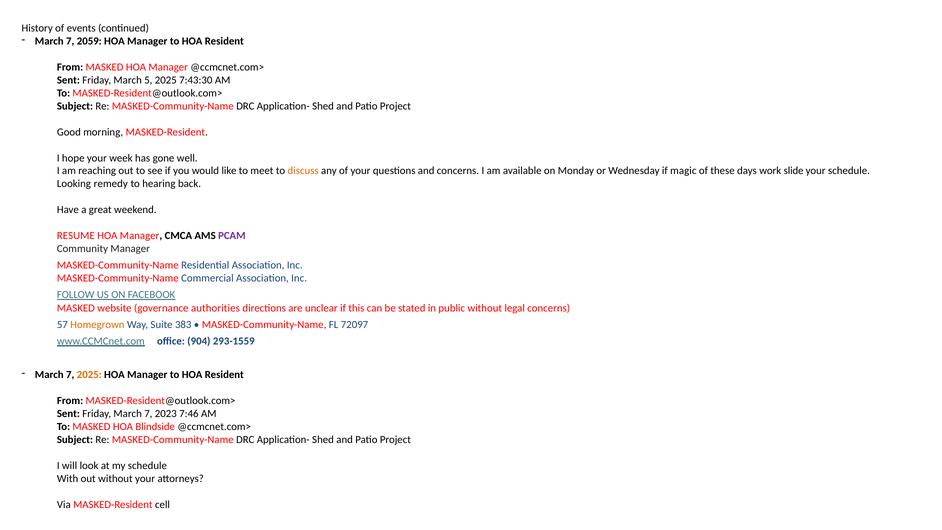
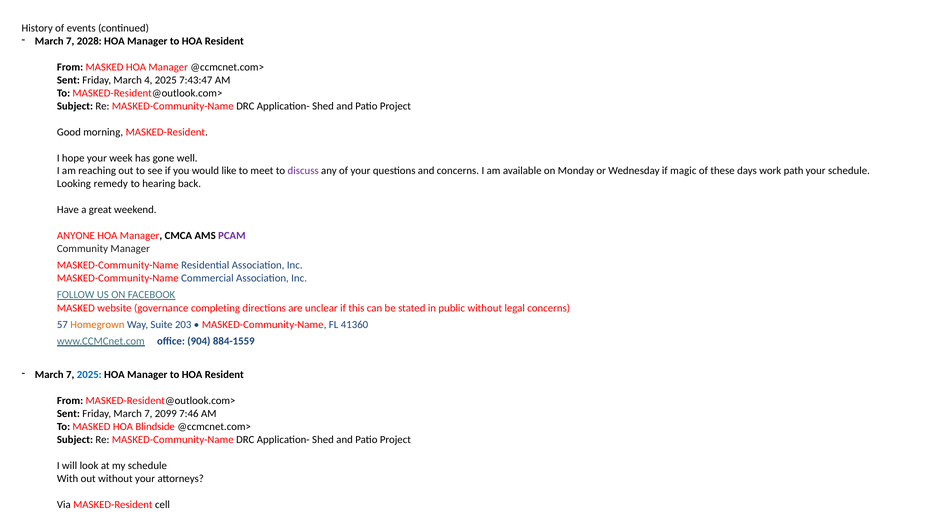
2059: 2059 -> 2028
5: 5 -> 4
7:43:30: 7:43:30 -> 7:43:47
discuss colour: orange -> purple
slide: slide -> path
RESUME: RESUME -> ANYONE
authorities: authorities -> completing
383: 383 -> 203
72097: 72097 -> 41360
293-1559: 293-1559 -> 884-1559
2025 at (89, 375) colour: orange -> blue
2023: 2023 -> 2099
